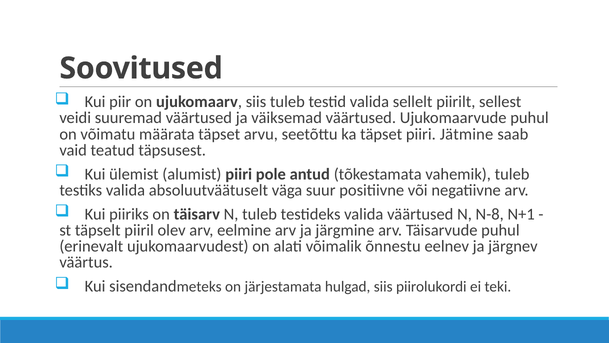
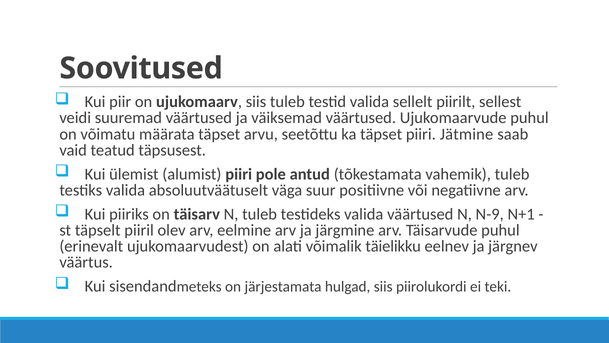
N-8: N-8 -> N-9
õnnestu: õnnestu -> täielikku
